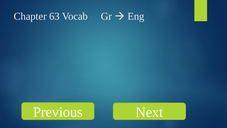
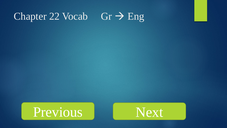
63: 63 -> 22
